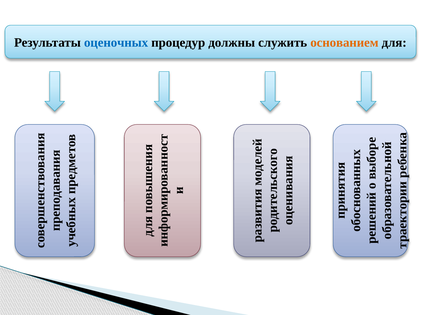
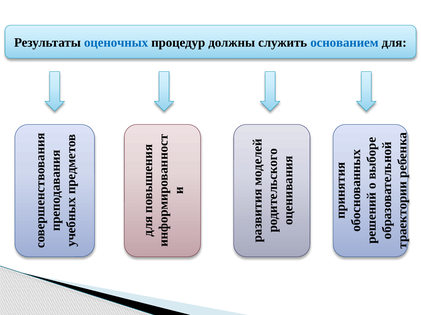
основанием colour: orange -> blue
